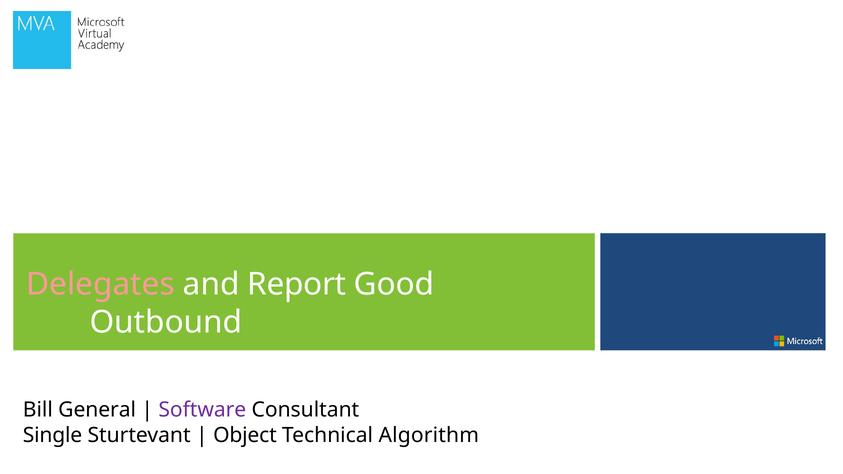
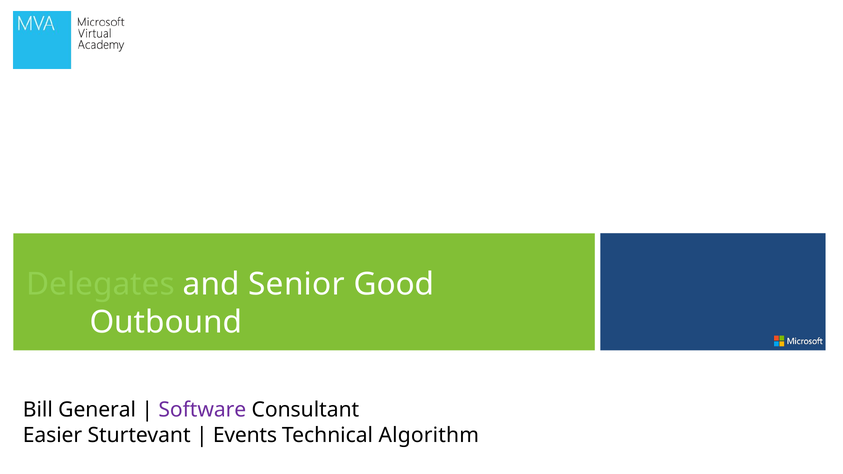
Delegates colour: pink -> light green
Report: Report -> Senior
Single: Single -> Easier
Object: Object -> Events
